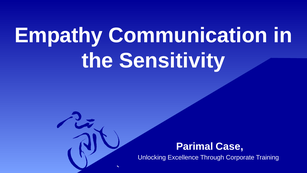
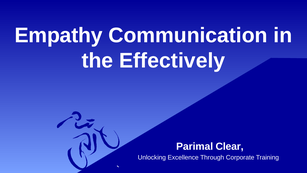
Sensitivity: Sensitivity -> Effectively
Case: Case -> Clear
